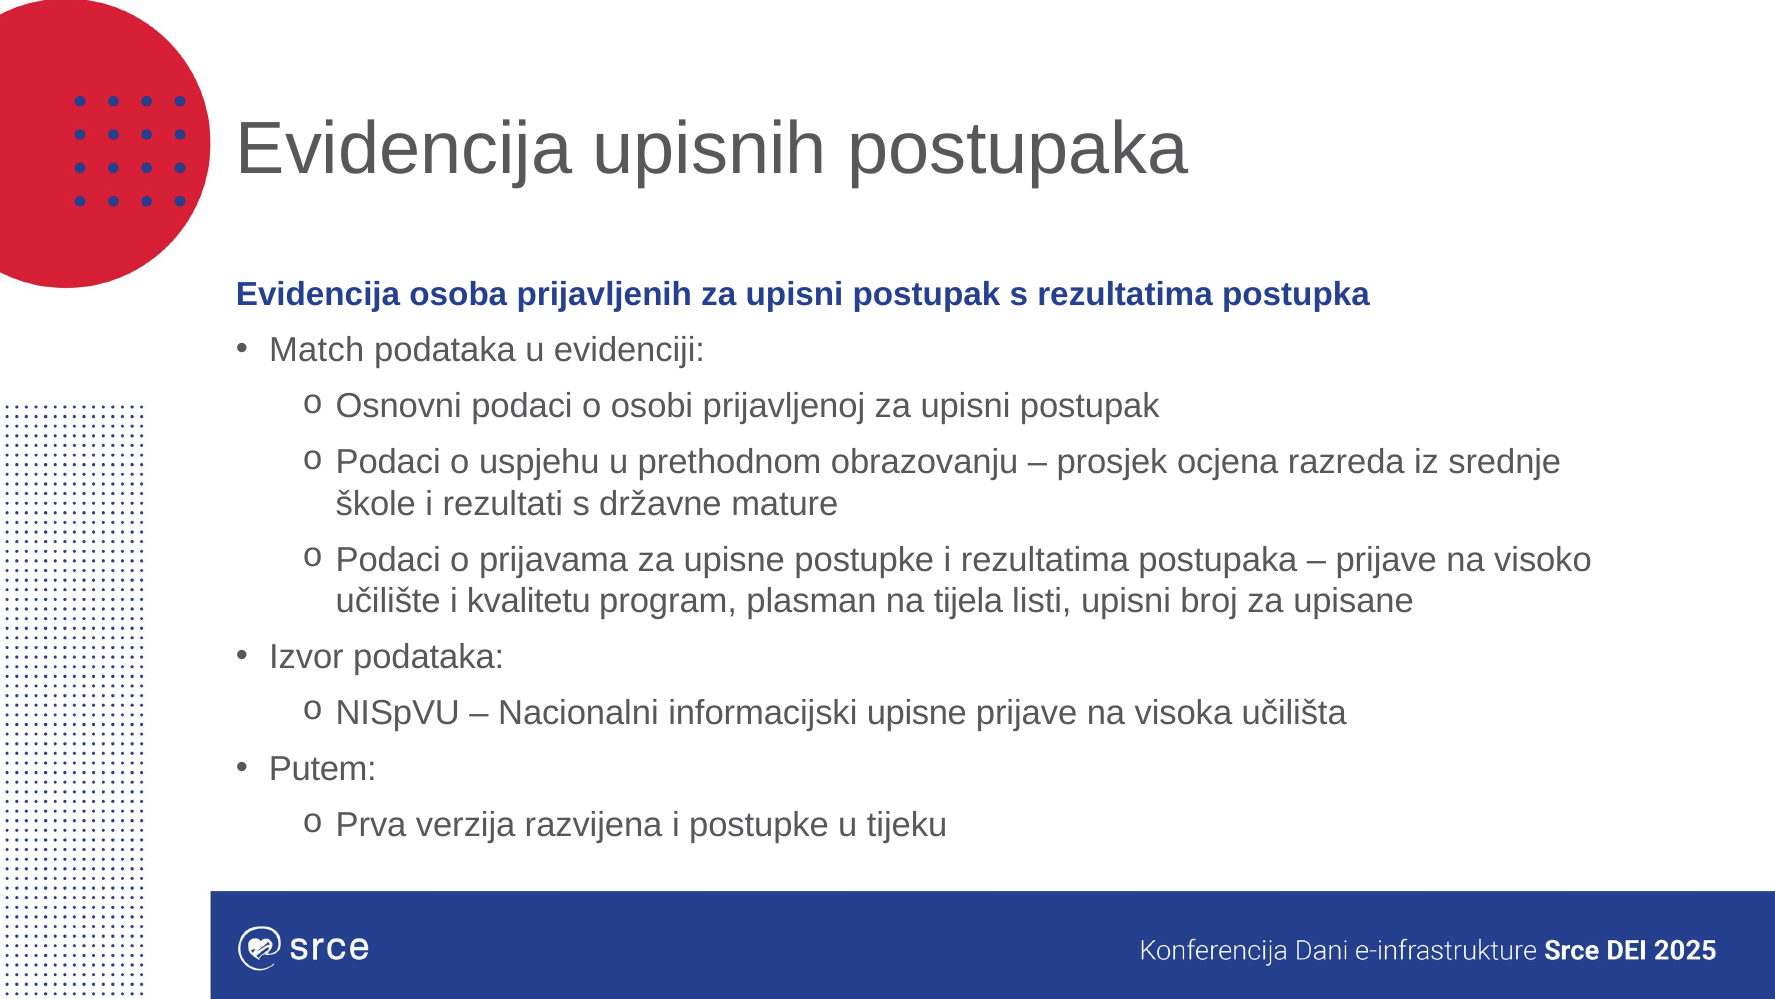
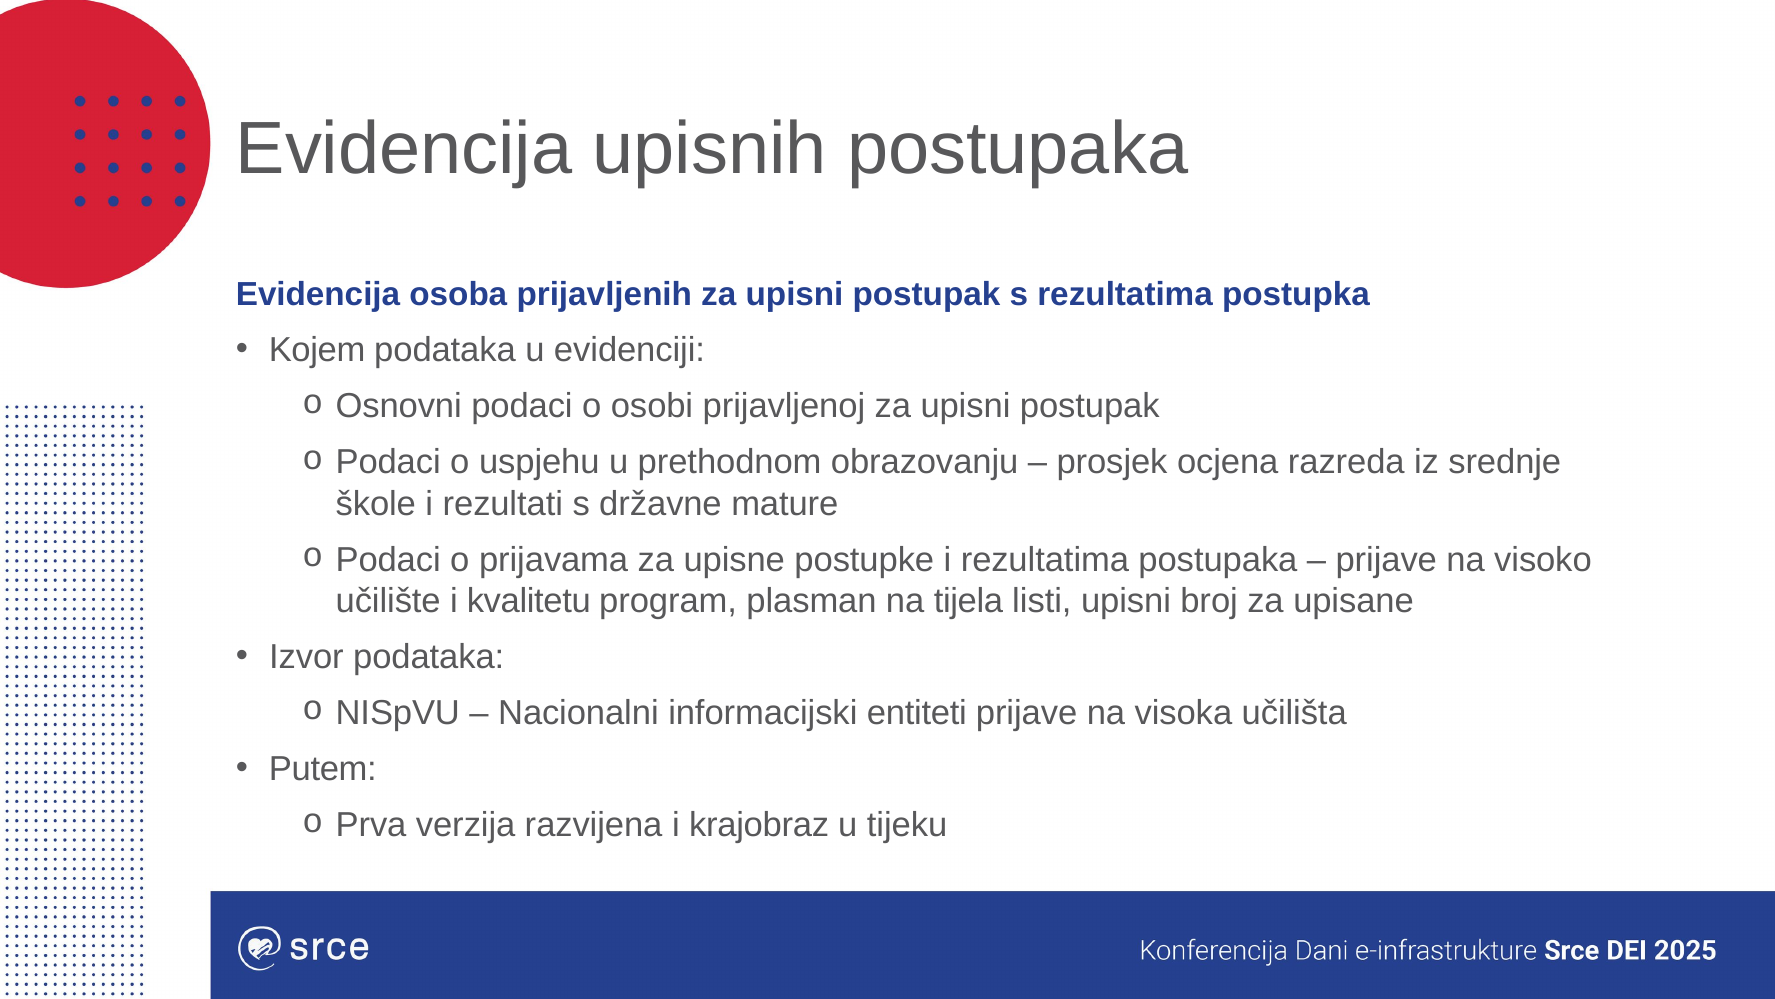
Match: Match -> Kojem
informacijski upisne: upisne -> entiteti
i postupke: postupke -> krajobraz
